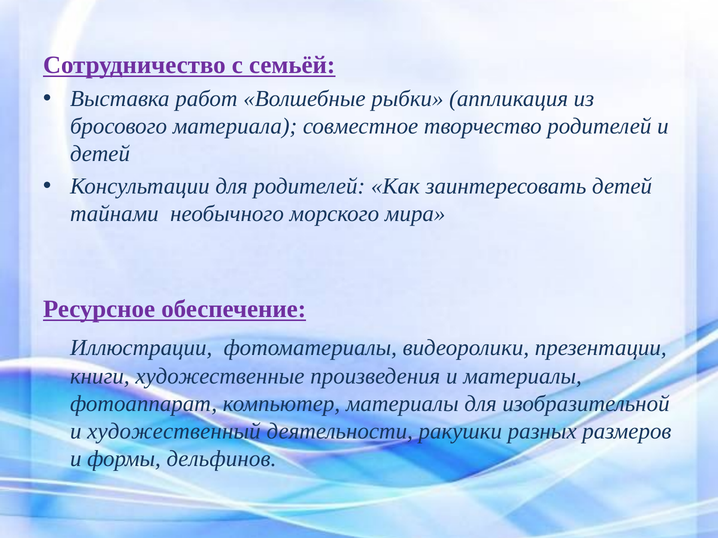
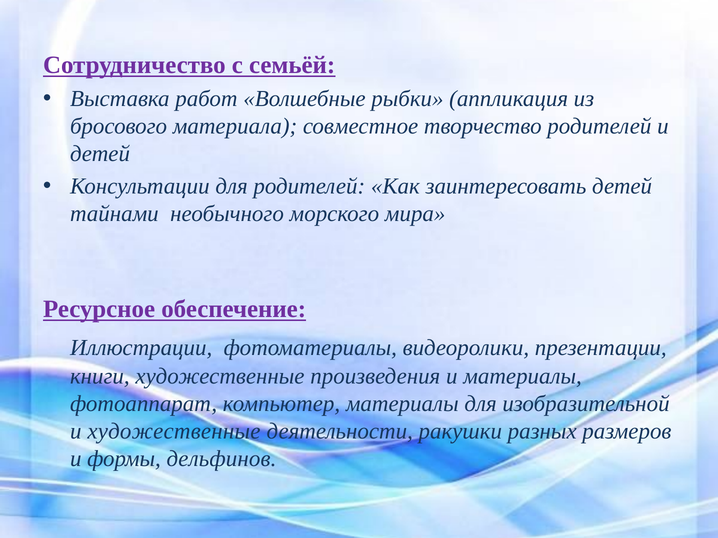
и художественный: художественный -> художественные
